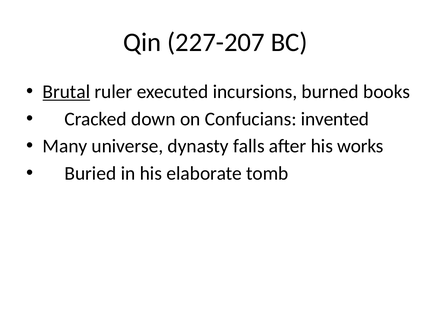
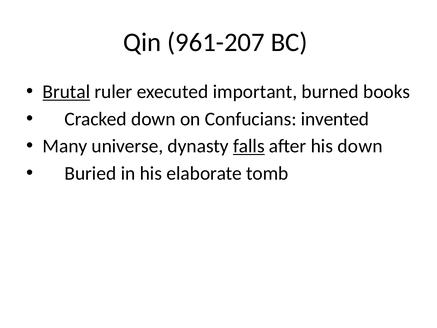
227-207: 227-207 -> 961-207
incursions: incursions -> important
falls underline: none -> present
his works: works -> down
